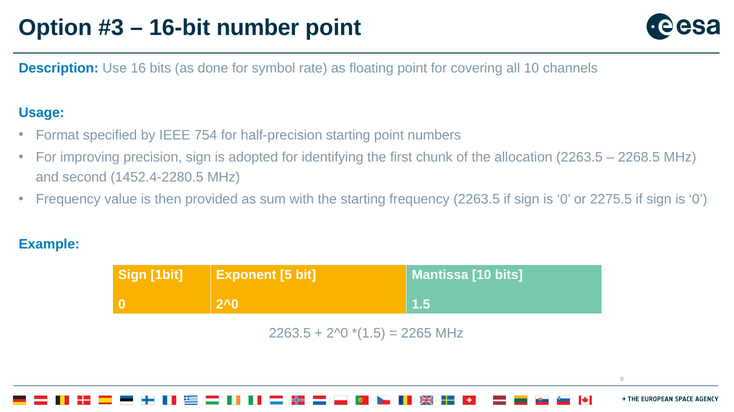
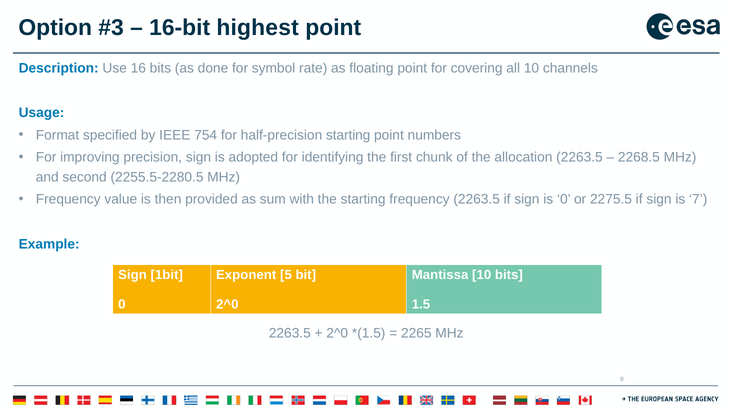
number: number -> highest
1452.4-2280.5: 1452.4-2280.5 -> 2255.5-2280.5
0 at (698, 199): 0 -> 7
